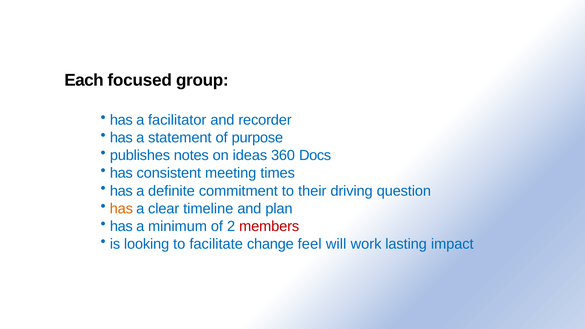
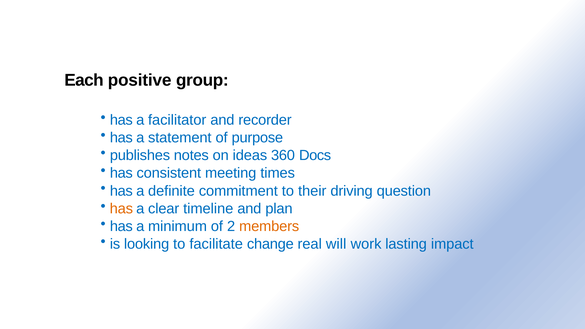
focused: focused -> positive
members colour: red -> orange
feel: feel -> real
